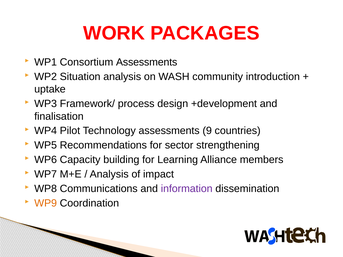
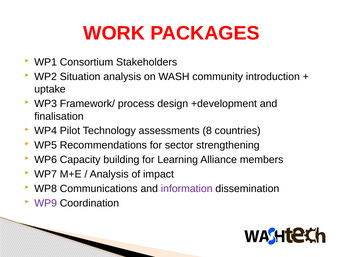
Consortium Assessments: Assessments -> Stakeholders
9: 9 -> 8
WP9 colour: orange -> purple
